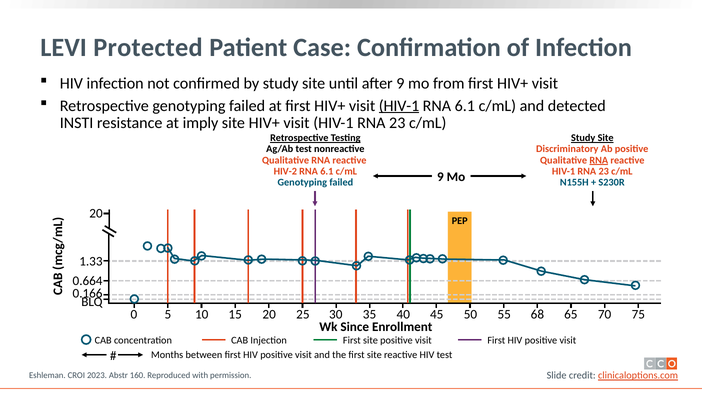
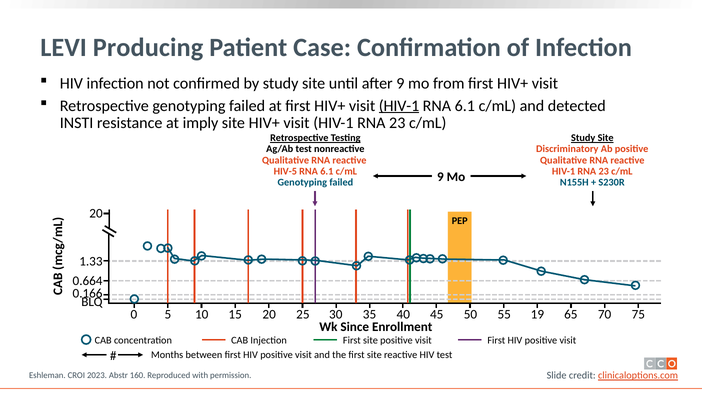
Protected: Protected -> Producing
RNA at (599, 160) underline: present -> none
HIV-2: HIV-2 -> HIV-5
68: 68 -> 19
